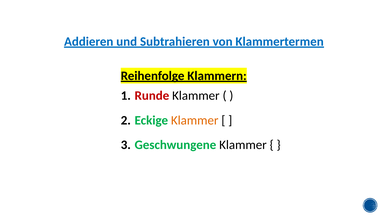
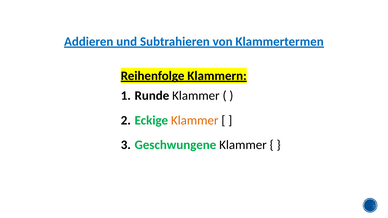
Runde colour: red -> black
